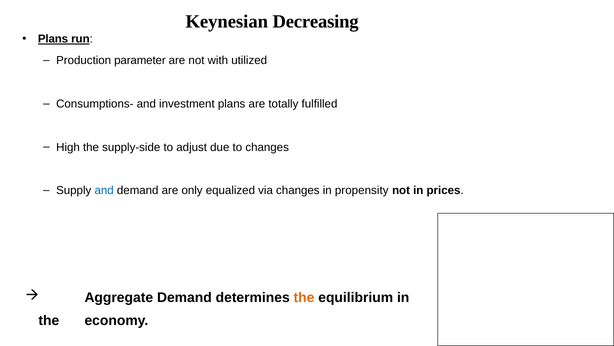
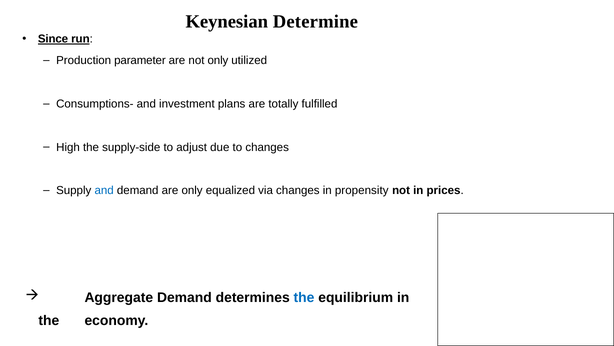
Decreasing: Decreasing -> Determine
Plans at (53, 39): Plans -> Since
not with: with -> only
the at (304, 297) colour: orange -> blue
